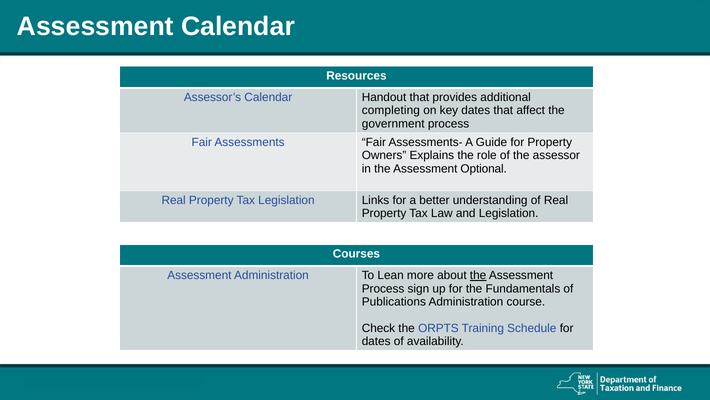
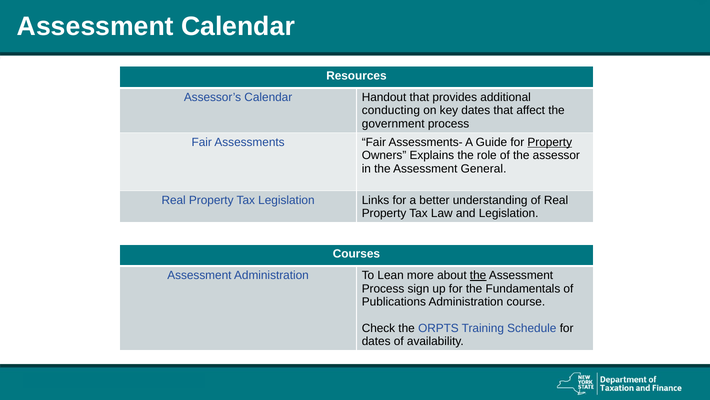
completing: completing -> conducting
Property at (550, 142) underline: none -> present
Optional: Optional -> General
